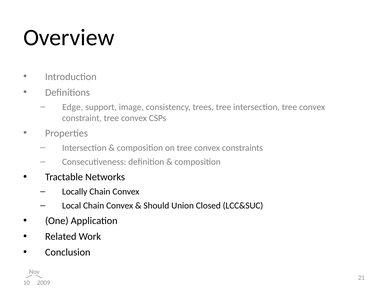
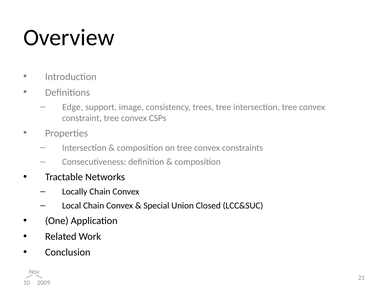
Should: Should -> Special
